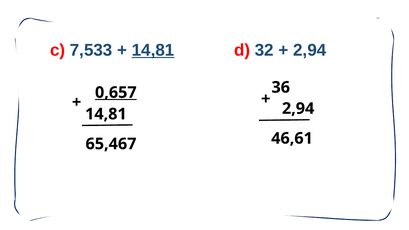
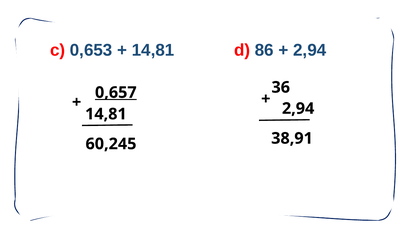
7,533: 7,533 -> 0,653
14,81 at (153, 50) underline: present -> none
32: 32 -> 86
46,61: 46,61 -> 38,91
65,467: 65,467 -> 60,245
